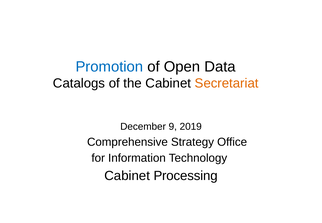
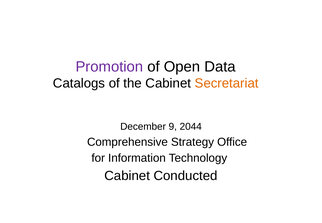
Promotion colour: blue -> purple
2019: 2019 -> 2044
Processing: Processing -> Conducted
